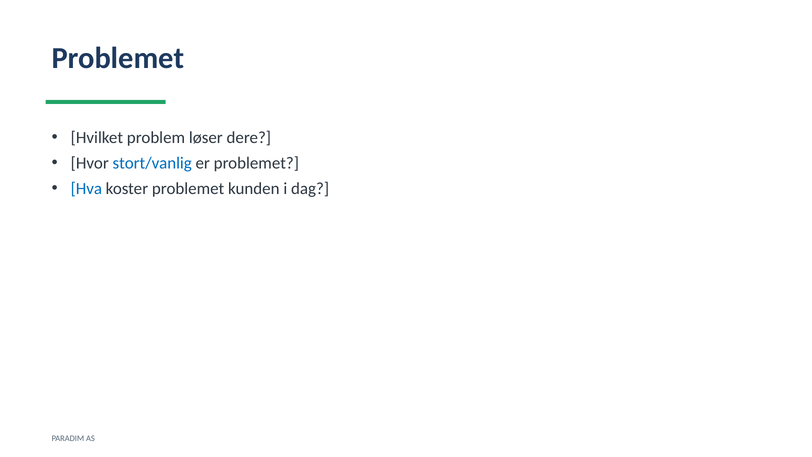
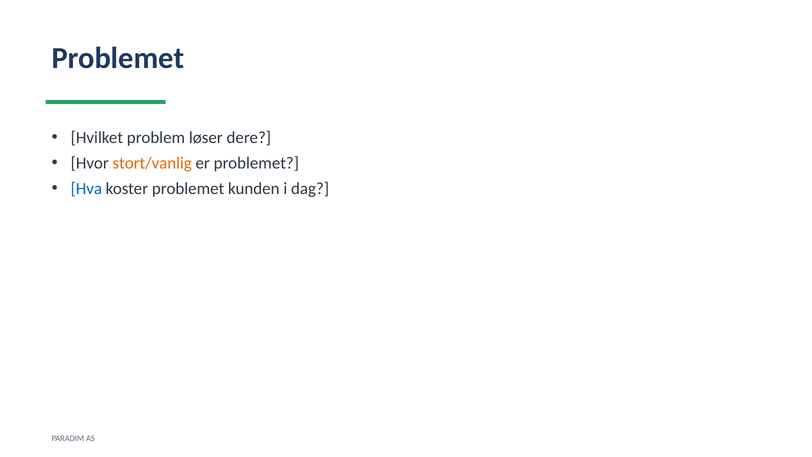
stort/vanlig colour: blue -> orange
